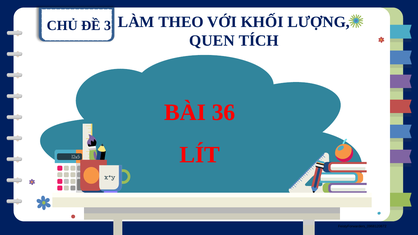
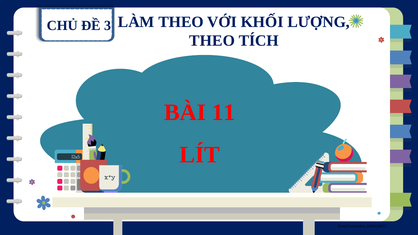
QUEN at (212, 41): QUEN -> THEO
36: 36 -> 11
